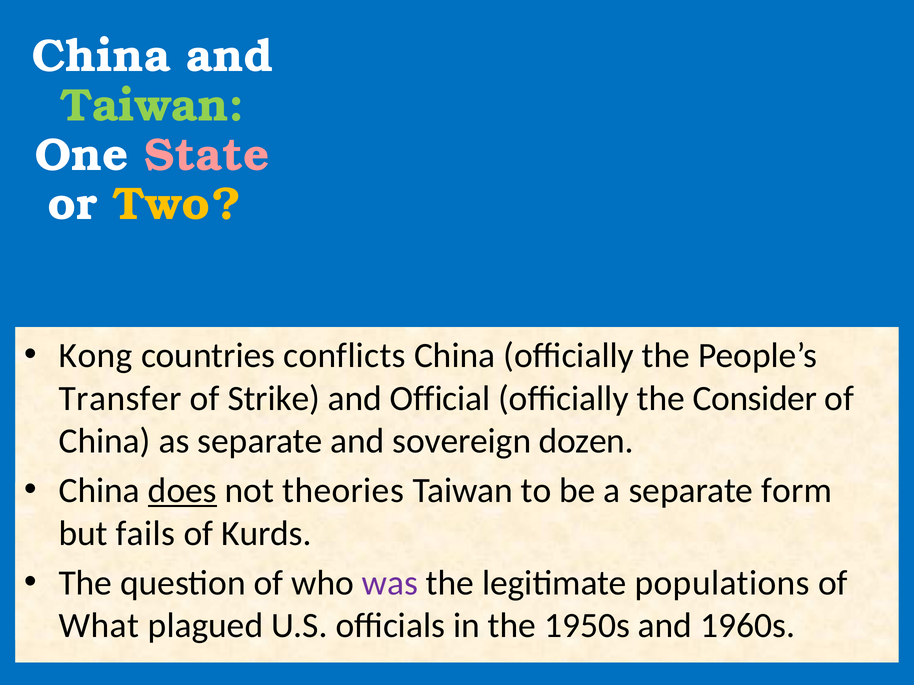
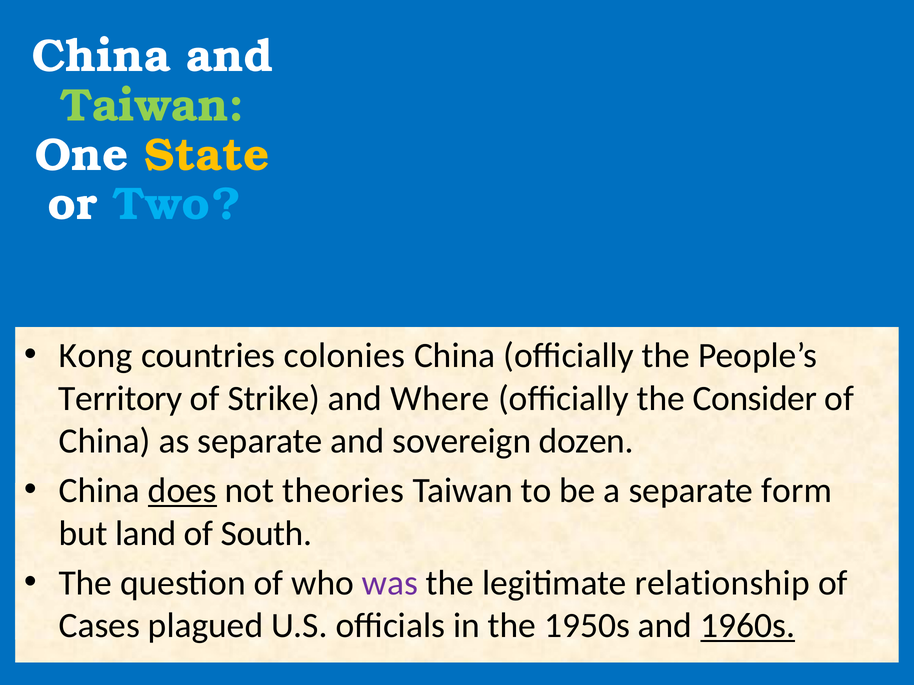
State colour: pink -> yellow
Two colour: yellow -> light blue
conflicts: conflicts -> colonies
Transfer: Transfer -> Territory
Official: Official -> Where
fails: fails -> land
Kurds: Kurds -> South
populations: populations -> relationship
What: What -> Cases
1960s underline: none -> present
